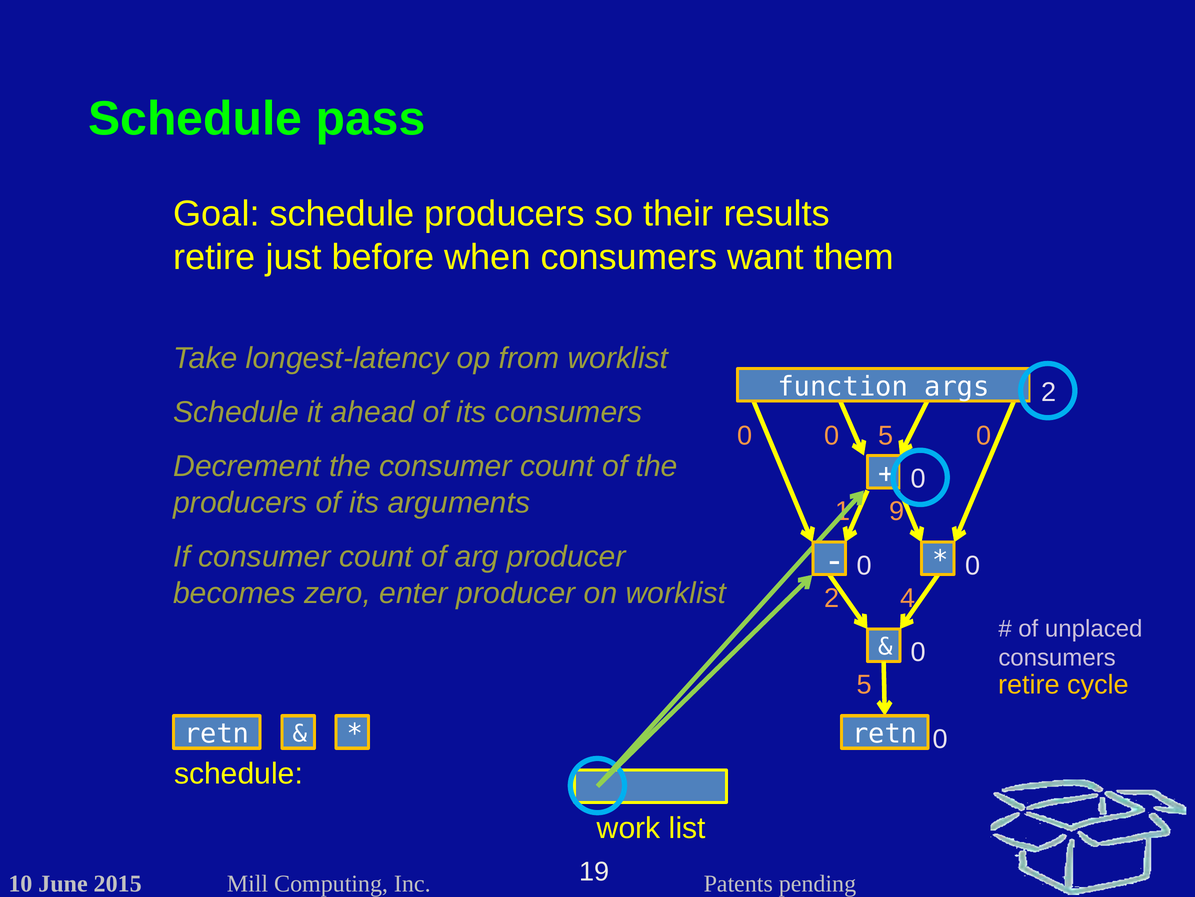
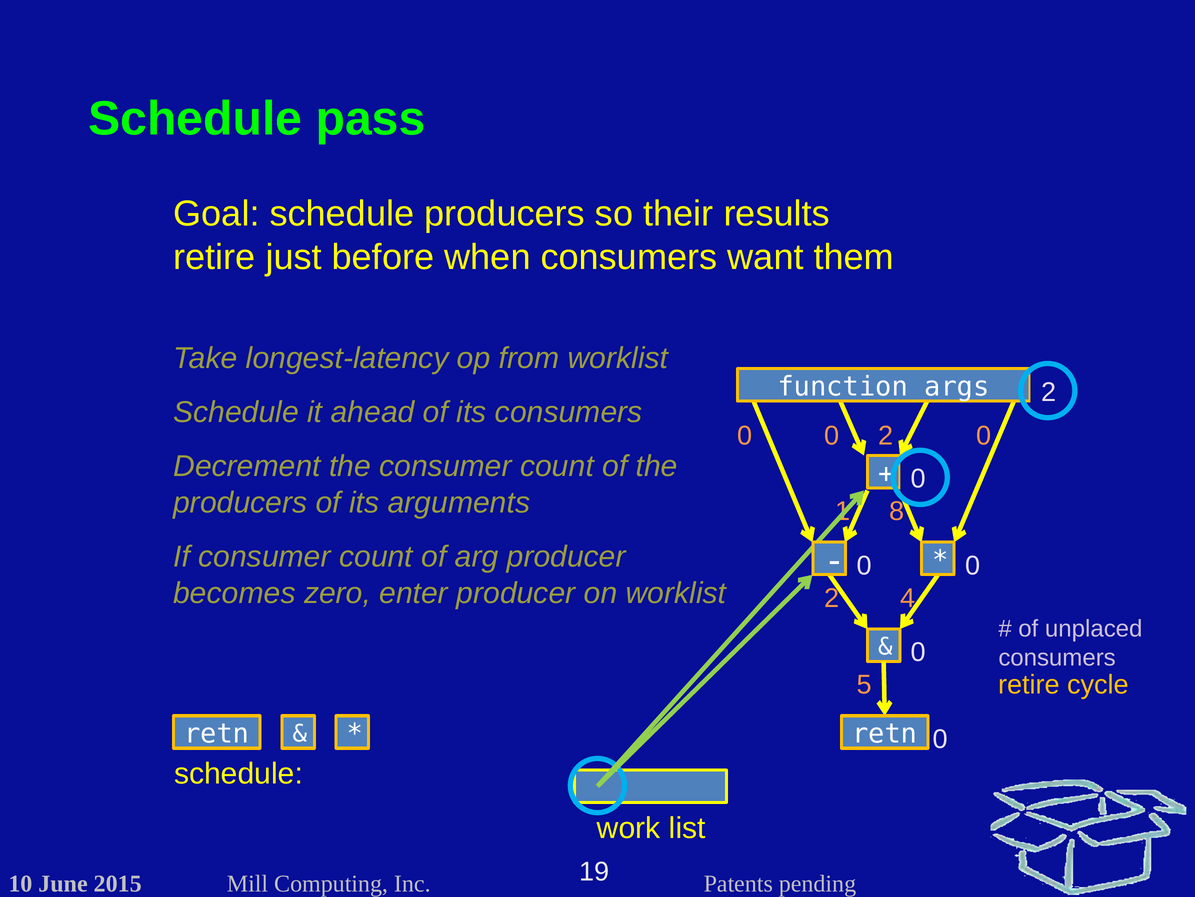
0 0 5: 5 -> 2
9: 9 -> 8
